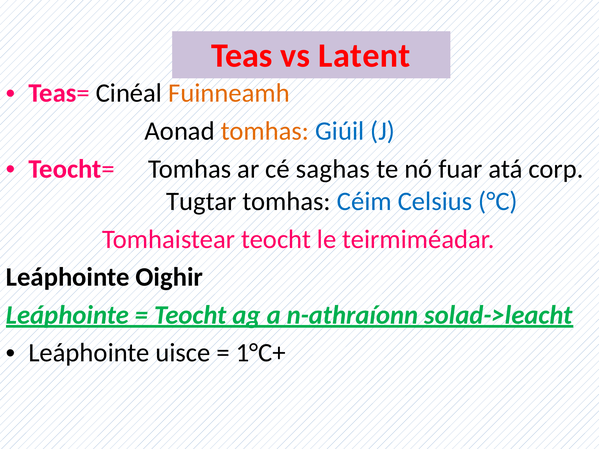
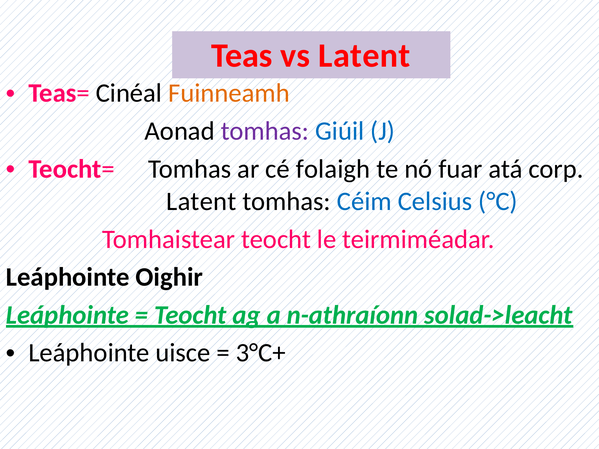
tomhas at (265, 131) colour: orange -> purple
saghas: saghas -> folaigh
Tugtar at (201, 202): Tugtar -> Latent
1°C+: 1°C+ -> 3°C+
